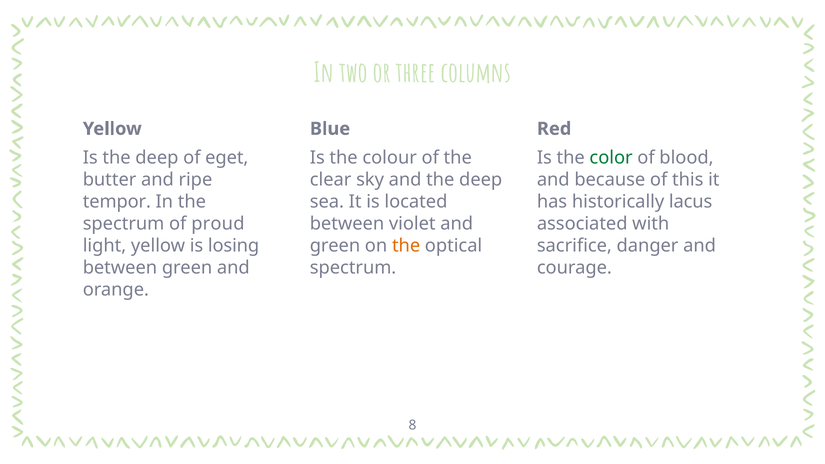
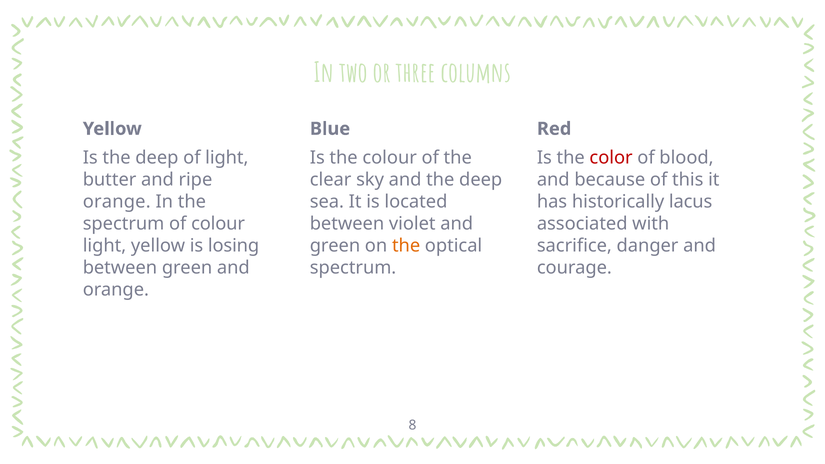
of eget: eget -> light
color colour: green -> red
tempor at (117, 202): tempor -> orange
of proud: proud -> colour
